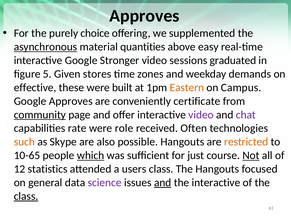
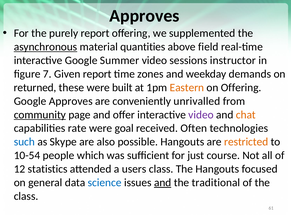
purely choice: choice -> report
easy: easy -> field
Stronger: Stronger -> Summer
graduated: graduated -> instructor
5: 5 -> 7
Given stores: stores -> report
effective: effective -> returned
on Campus: Campus -> Offering
certificate: certificate -> unrivalled
chat colour: purple -> orange
role: role -> goal
such colour: orange -> blue
10-65: 10-65 -> 10-54
which underline: present -> none
Not underline: present -> none
science colour: purple -> blue
the interactive: interactive -> traditional
class at (26, 196) underline: present -> none
